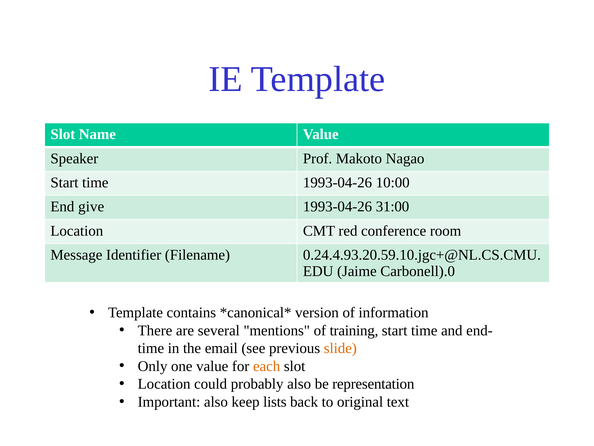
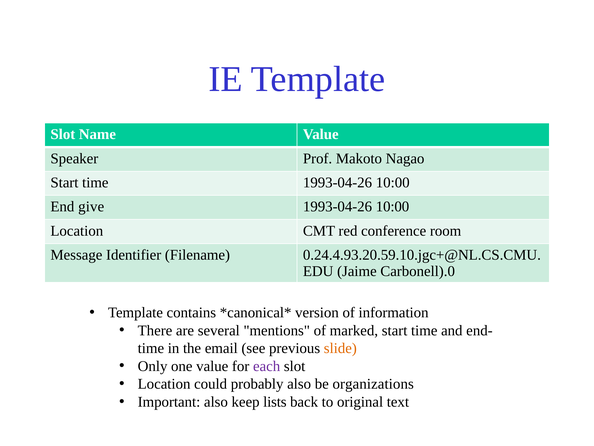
31:00 at (393, 206): 31:00 -> 10:00
training: training -> marked
each colour: orange -> purple
representation: representation -> organizations
